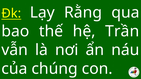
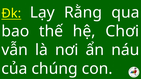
Trần: Trần -> Chơi
